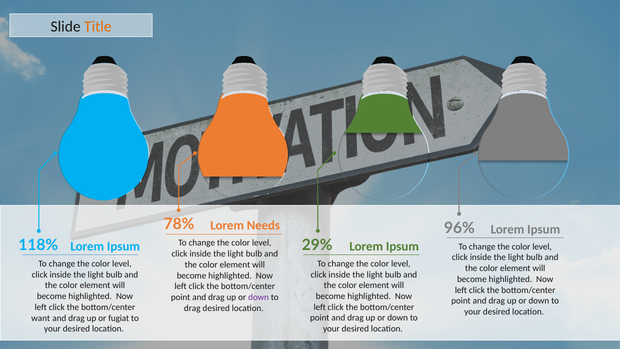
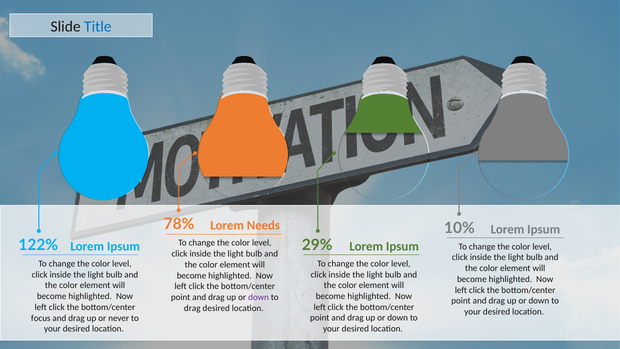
Title colour: orange -> blue
96%: 96% -> 10%
118%: 118% -> 122%
want: want -> focus
fugiat: fugiat -> never
